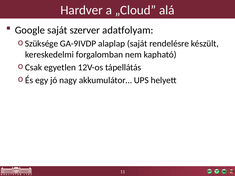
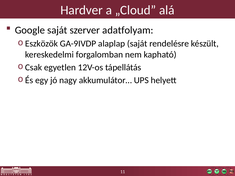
Szüksége: Szüksége -> Eszközök
